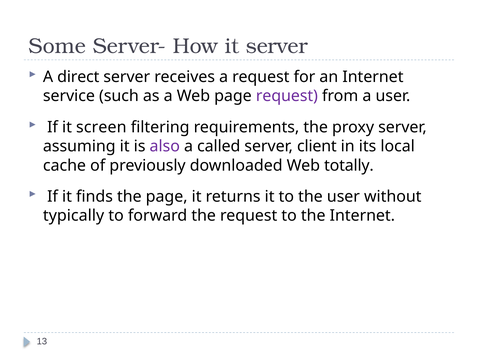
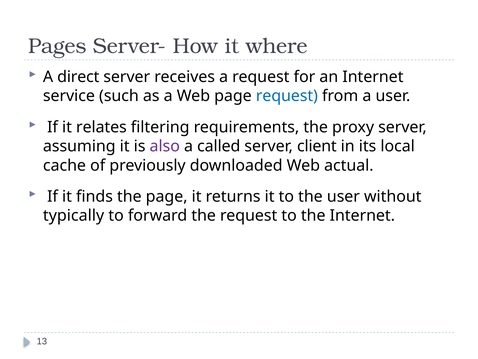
Some: Some -> Pages
it server: server -> where
request at (287, 96) colour: purple -> blue
screen: screen -> relates
totally: totally -> actual
